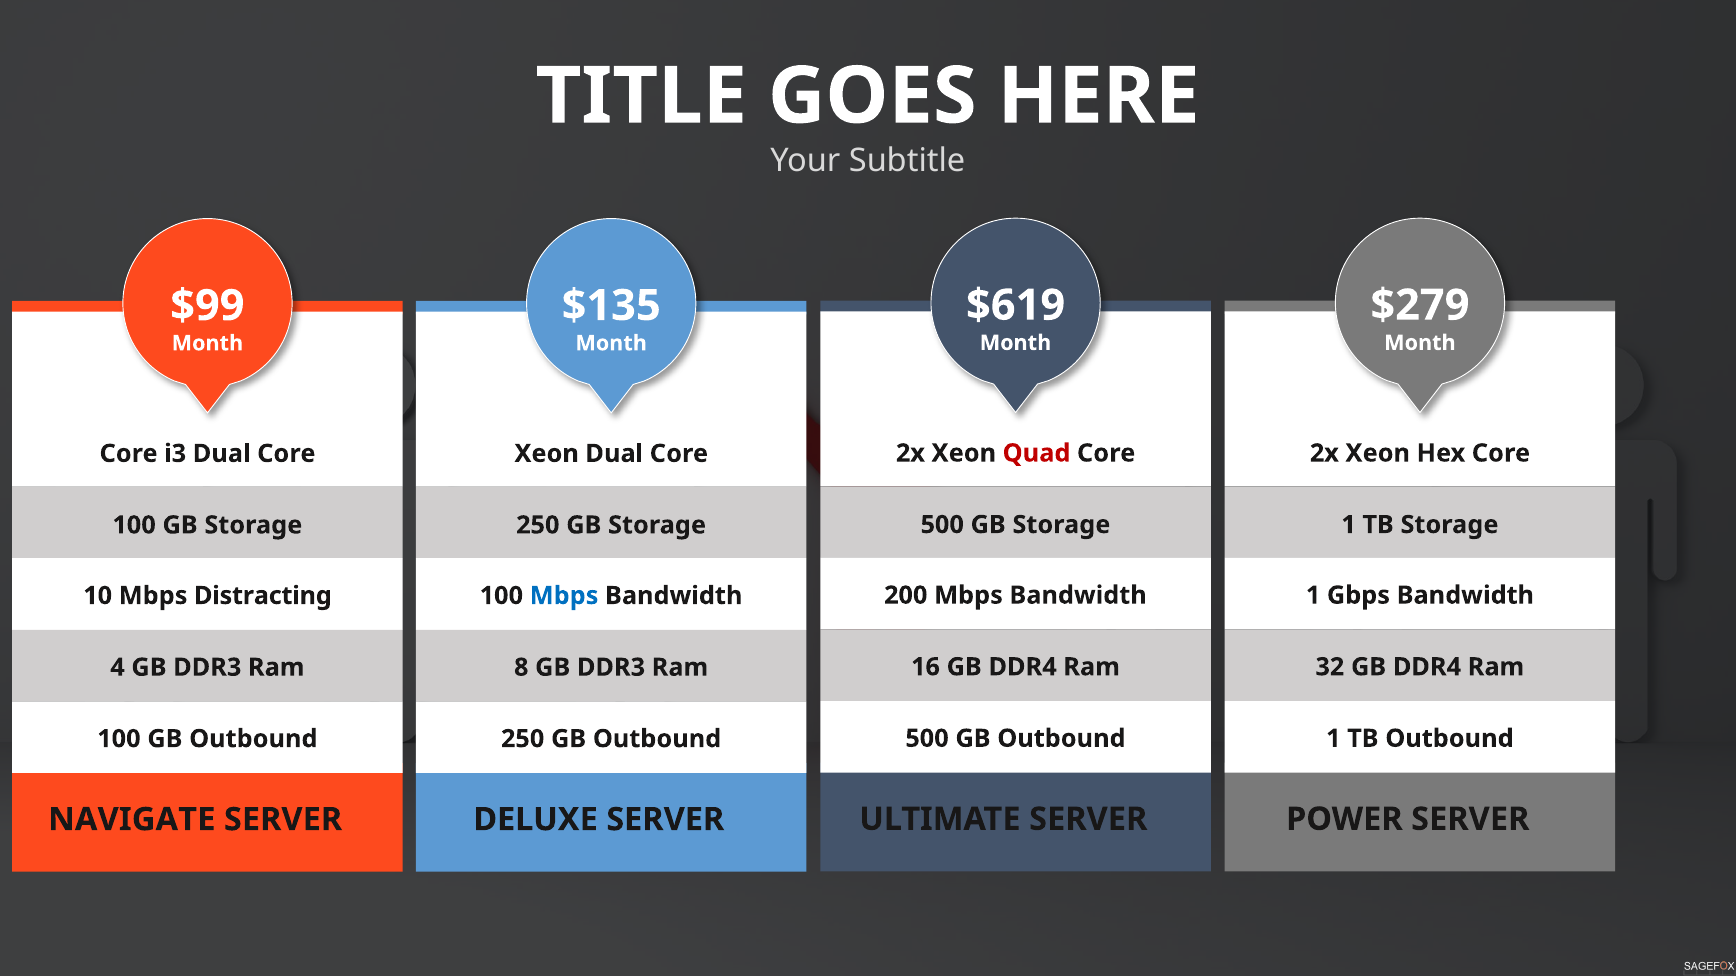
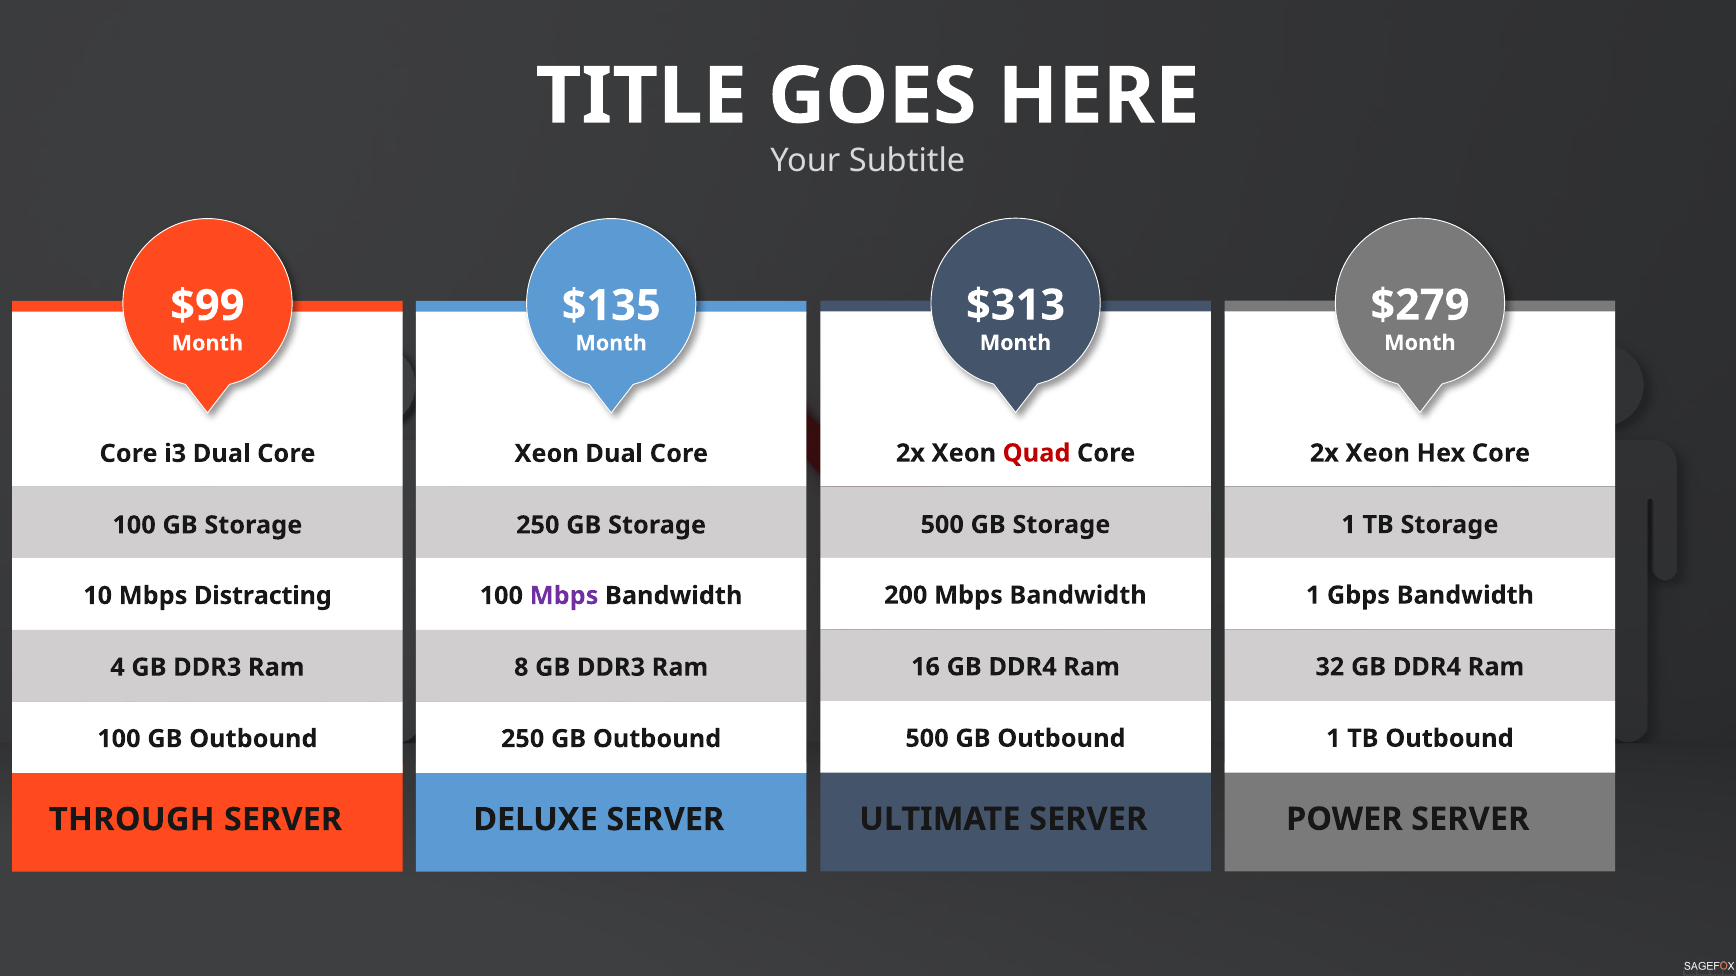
$619: $619 -> $313
Mbps at (564, 596) colour: blue -> purple
NAVIGATE: NAVIGATE -> THROUGH
